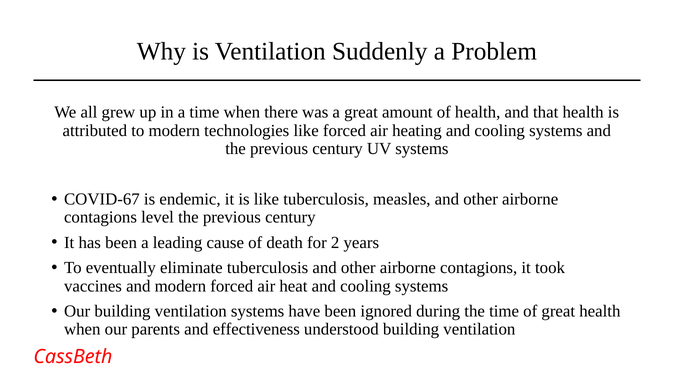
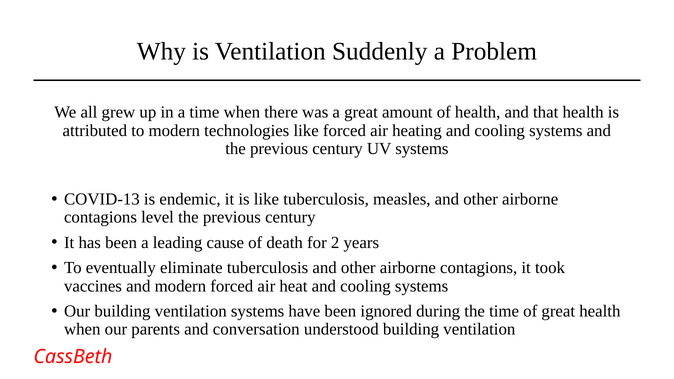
COVID-67: COVID-67 -> COVID-13
effectiveness: effectiveness -> conversation
